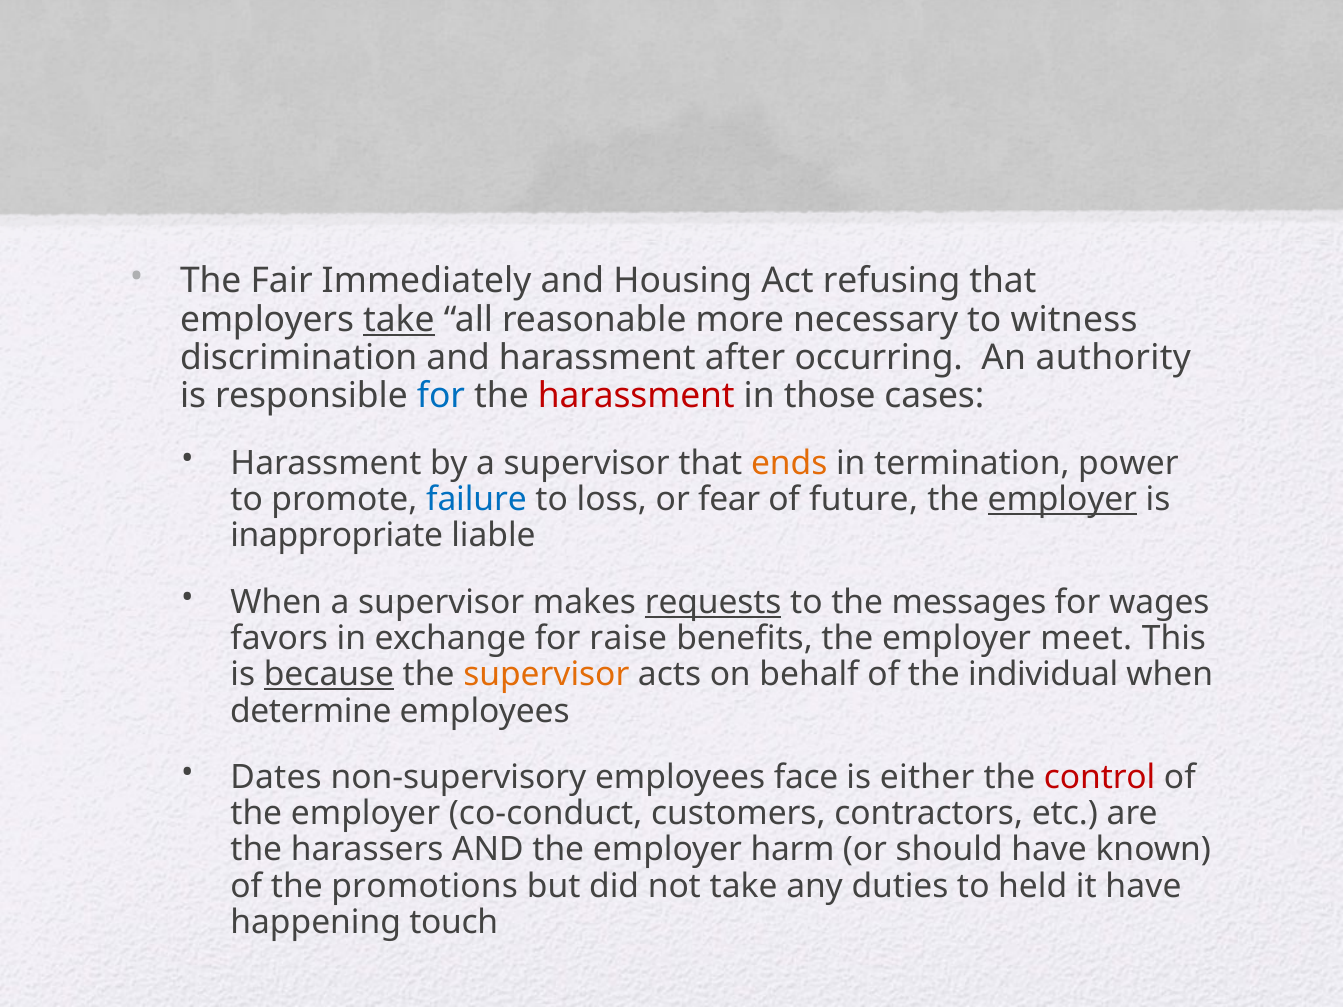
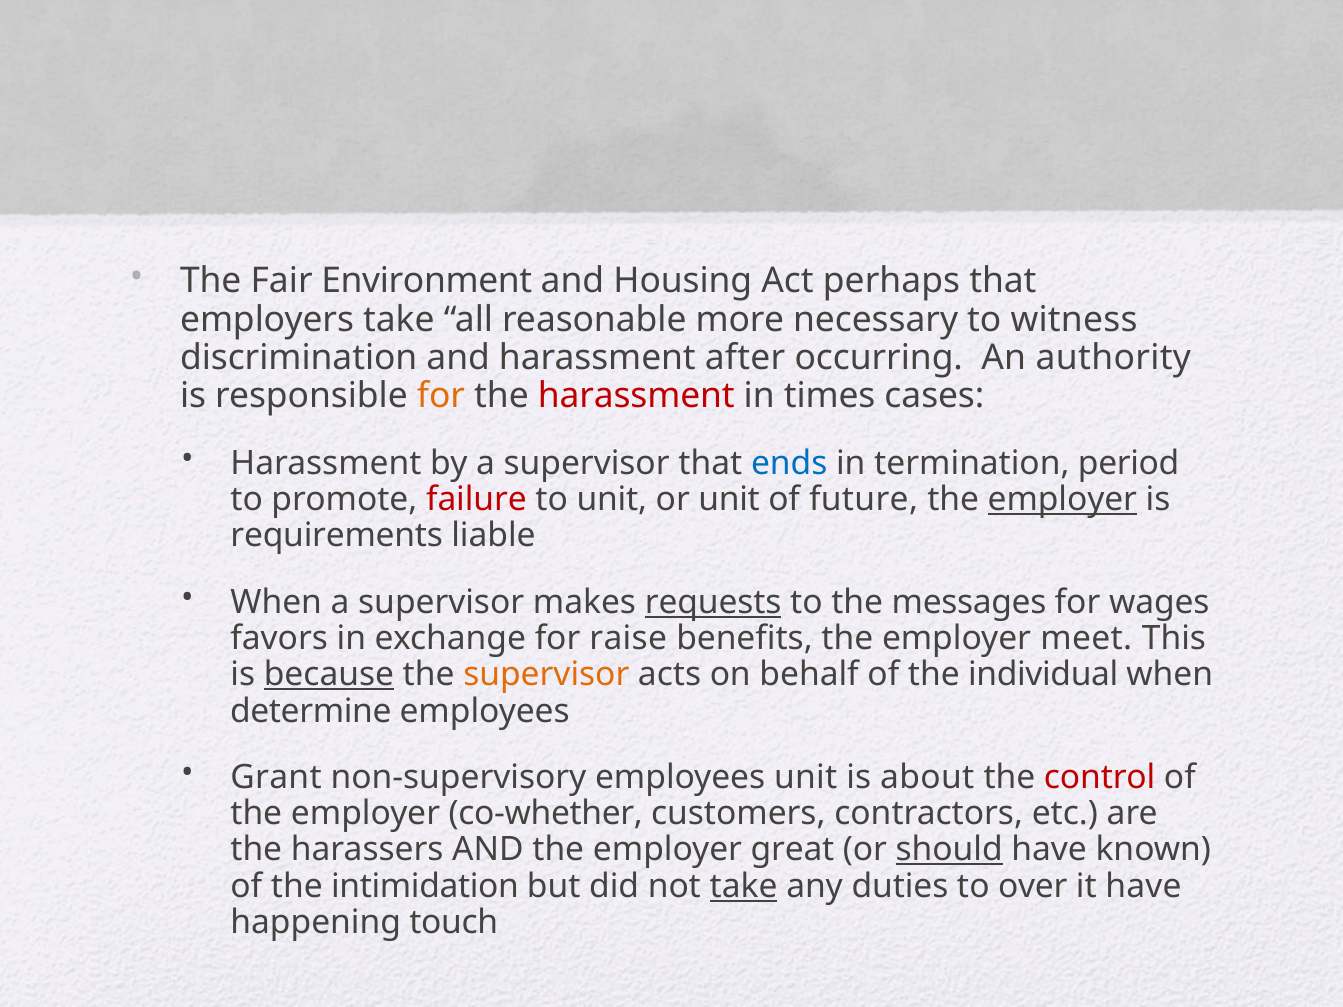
Immediately: Immediately -> Environment
refusing: refusing -> perhaps
take at (399, 320) underline: present -> none
for at (441, 396) colour: blue -> orange
those: those -> times
ends colour: orange -> blue
power: power -> period
failure colour: blue -> red
to loss: loss -> unit
or fear: fear -> unit
inappropriate: inappropriate -> requirements
Dates: Dates -> Grant
employees face: face -> unit
either: either -> about
co-conduct: co-conduct -> co-whether
harm: harm -> great
should underline: none -> present
promotions: promotions -> intimidation
take at (744, 886) underline: none -> present
held: held -> over
